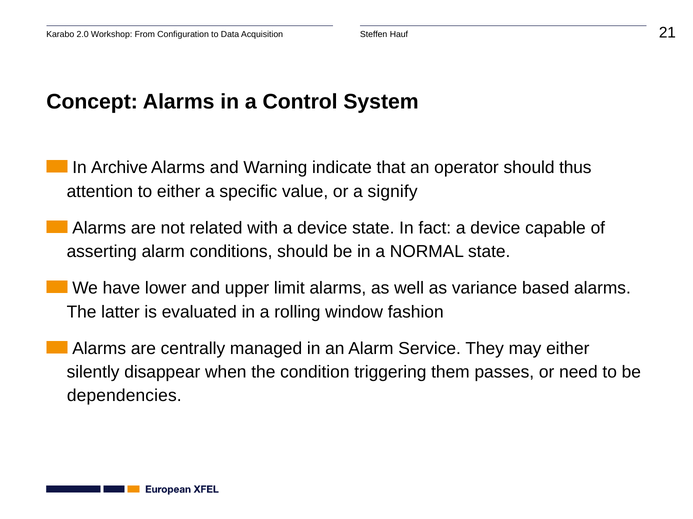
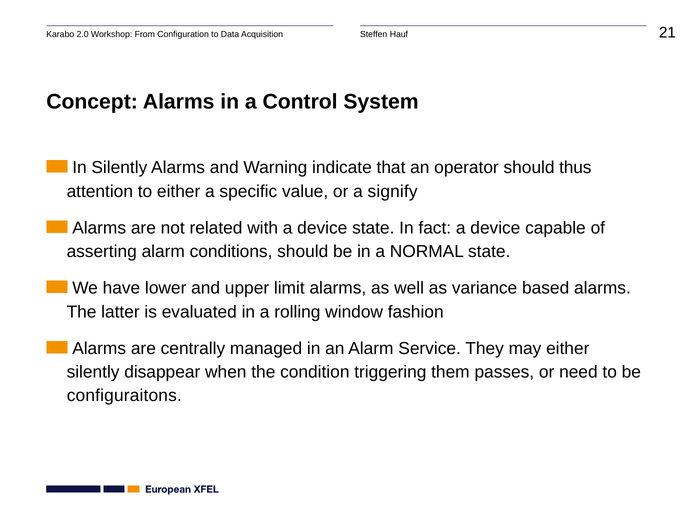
In Archive: Archive -> Silently
dependencies: dependencies -> configuraitons
